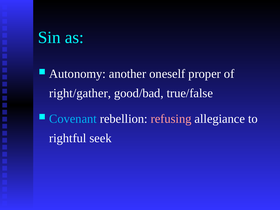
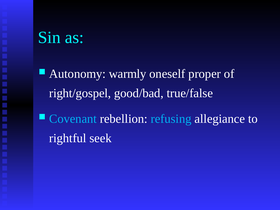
another: another -> warmly
right/gather: right/gather -> right/gospel
refusing colour: pink -> light blue
